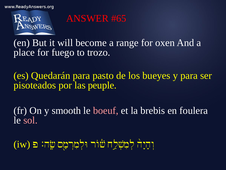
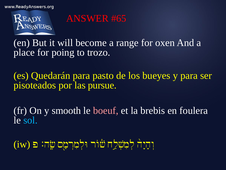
fuego: fuego -> poing
peuple: peuple -> pursue
sol colour: pink -> light blue
